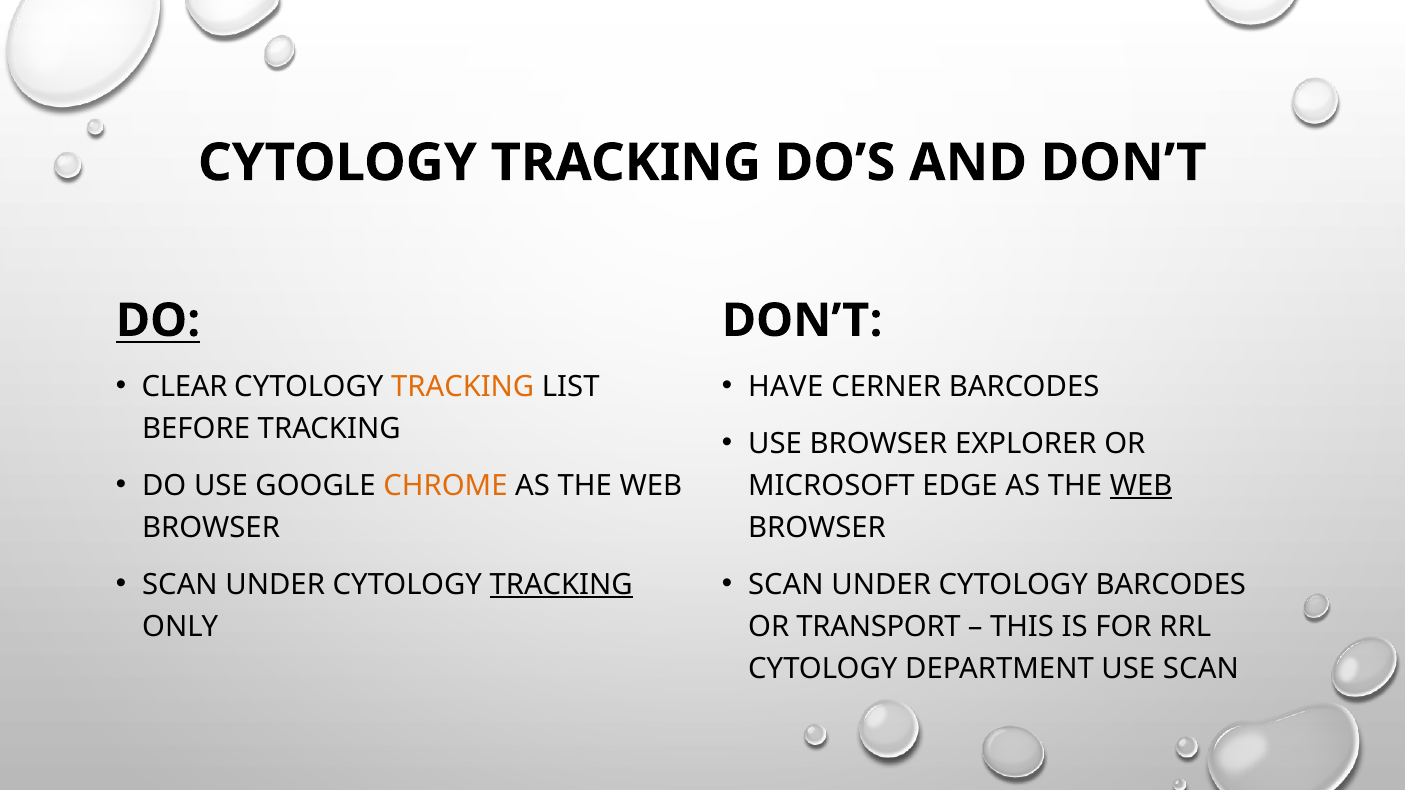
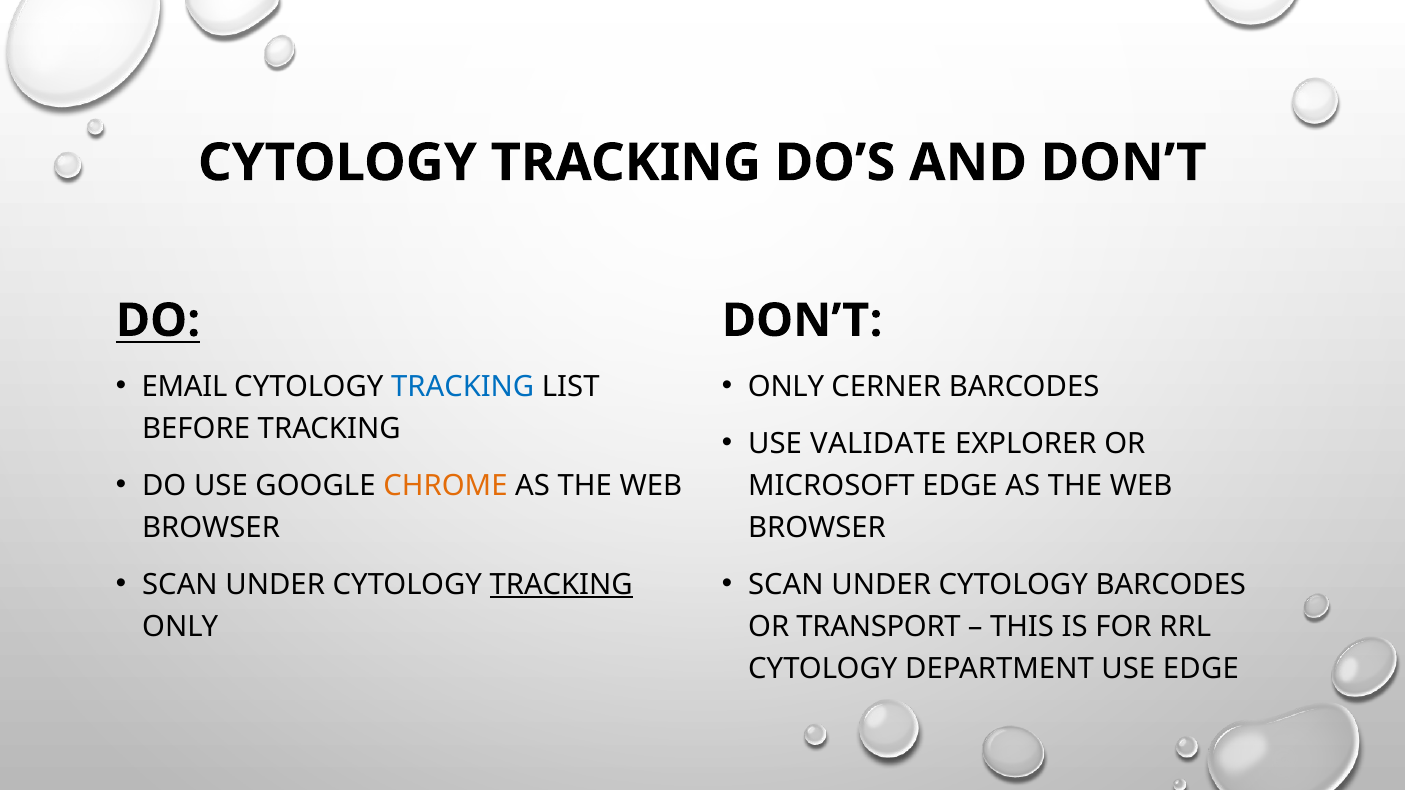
CLEAR: CLEAR -> EMAIL
TRACKING at (463, 387) colour: orange -> blue
HAVE at (786, 387): HAVE -> ONLY
USE BROWSER: BROWSER -> VALIDATE
WEB at (1141, 486) underline: present -> none
USE SCAN: SCAN -> EDGE
